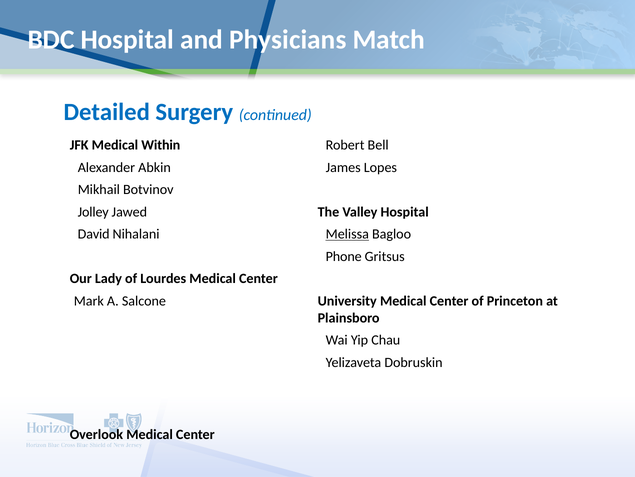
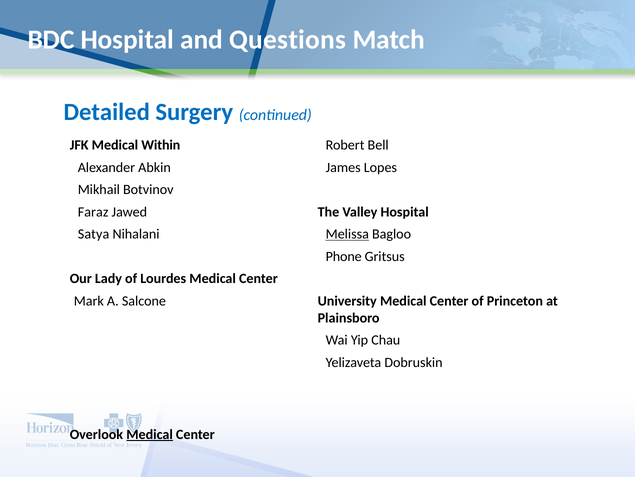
Physicians: Physicians -> Questions
Jolley: Jolley -> Faraz
David: David -> Satya
Medical at (150, 434) underline: none -> present
